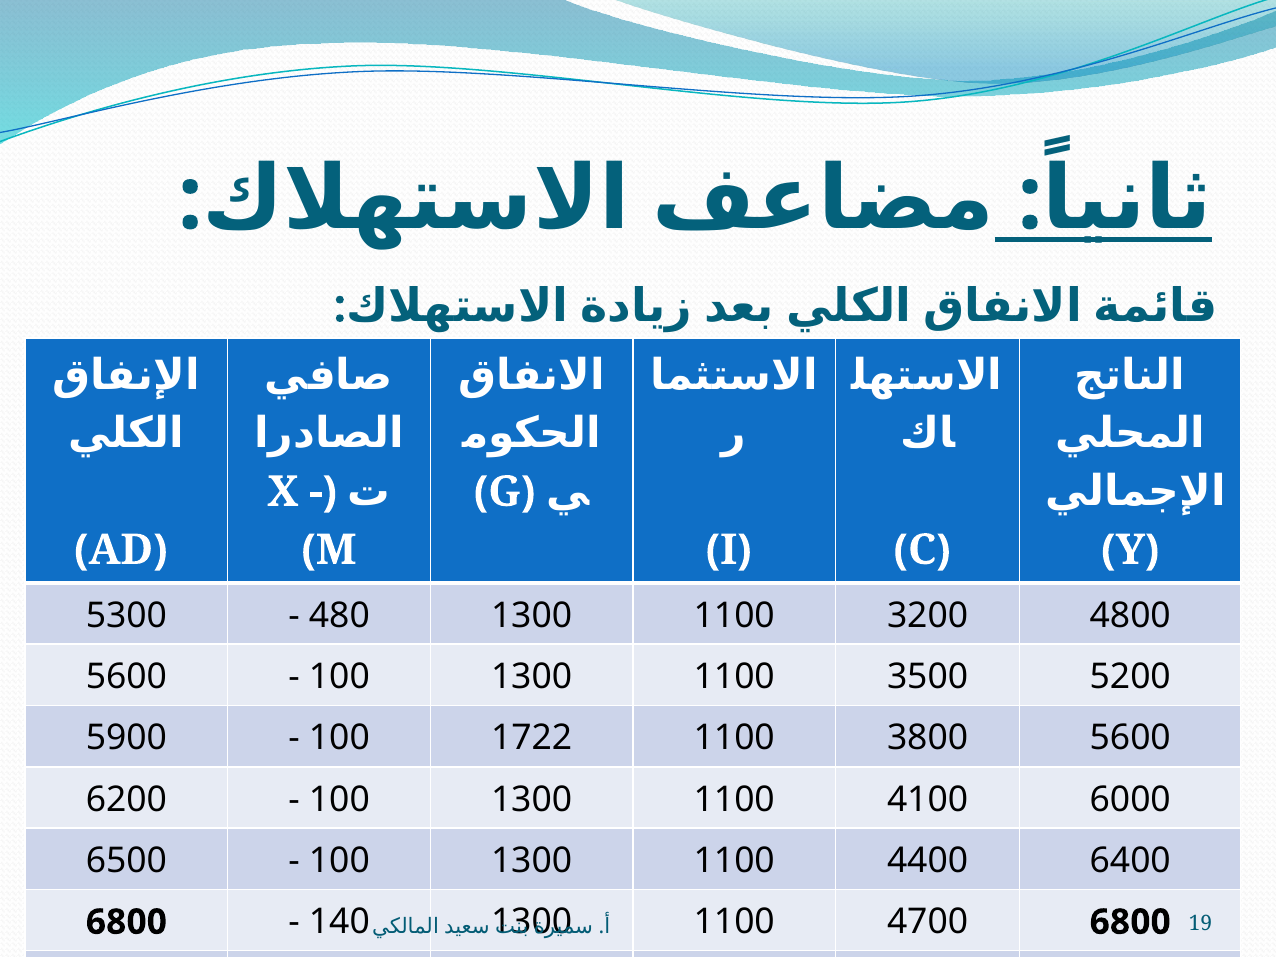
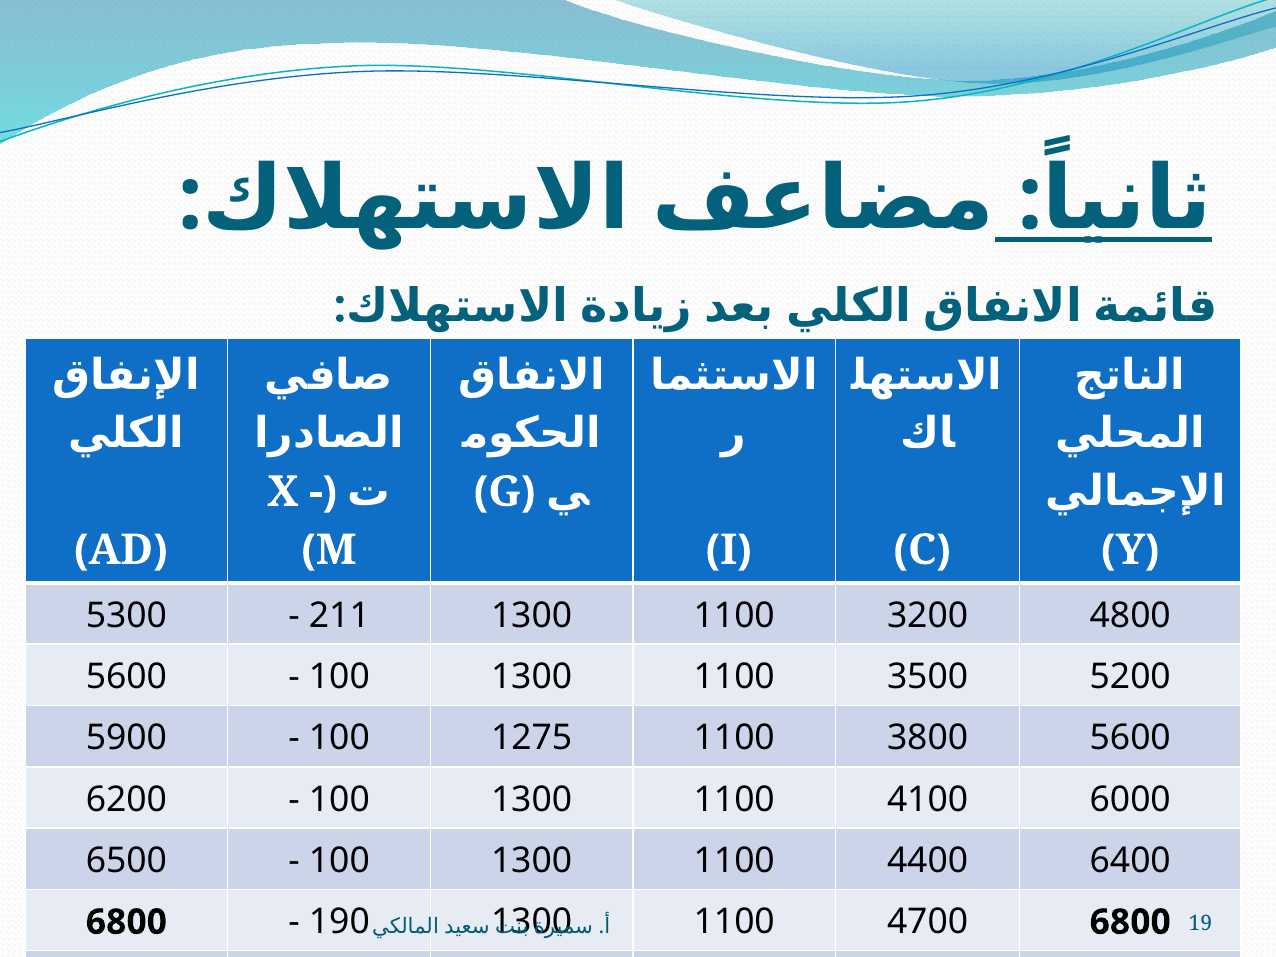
480: 480 -> 211
1722: 1722 -> 1275
140: 140 -> 190
